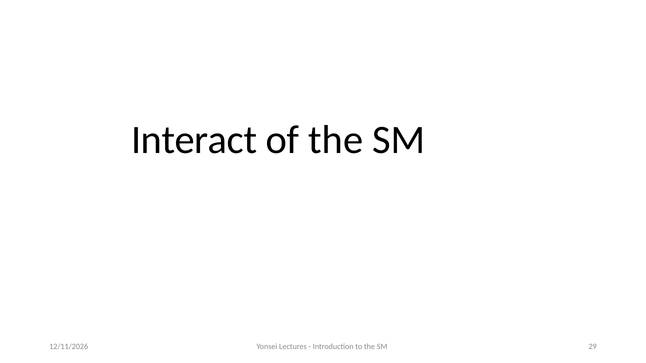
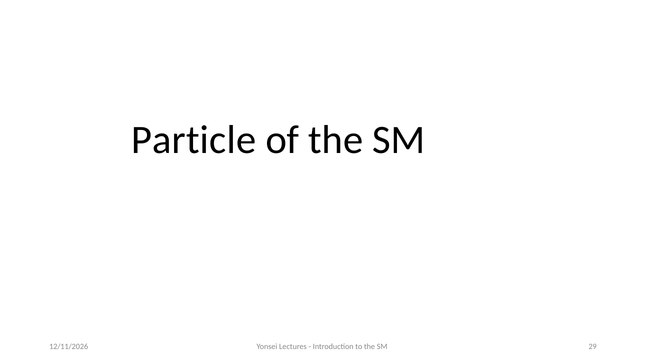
Interact: Interact -> Particle
